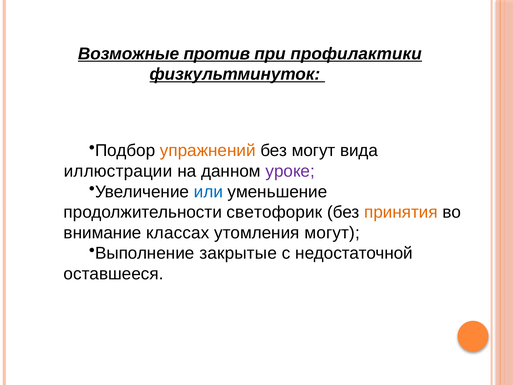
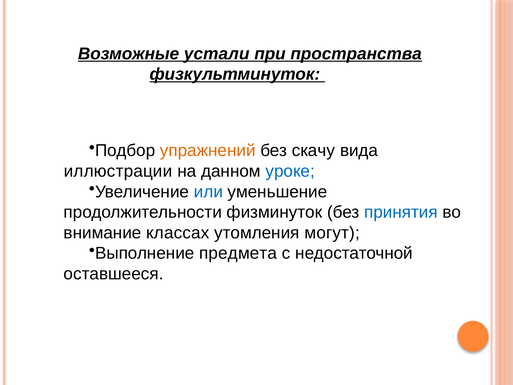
против: против -> устали
профилактики: профилактики -> пространства
без могут: могут -> скачу
уроке colour: purple -> blue
светофорик: светофорик -> физминуток
принятия colour: orange -> blue
закрытые: закрытые -> предмета
